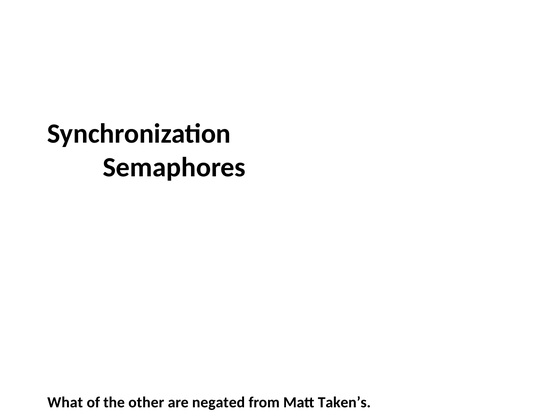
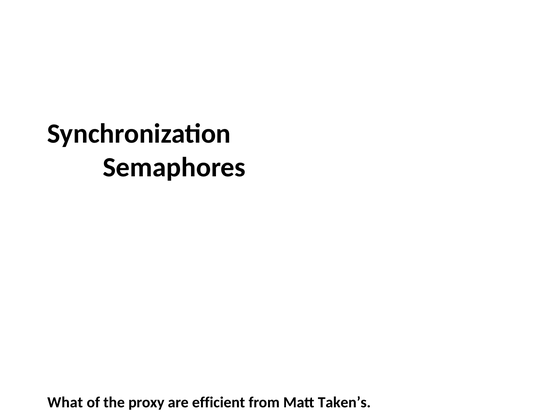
other: other -> proxy
negated: negated -> efficient
